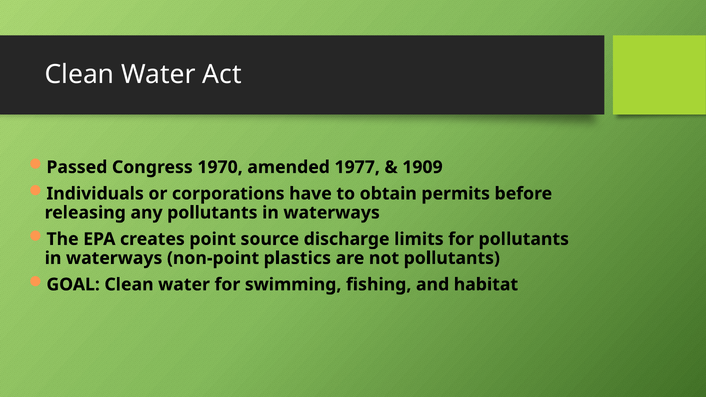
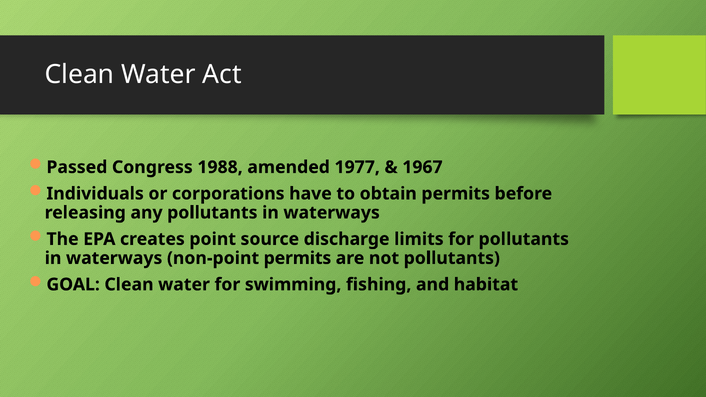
1970: 1970 -> 1988
1909: 1909 -> 1967
non-point plastics: plastics -> permits
